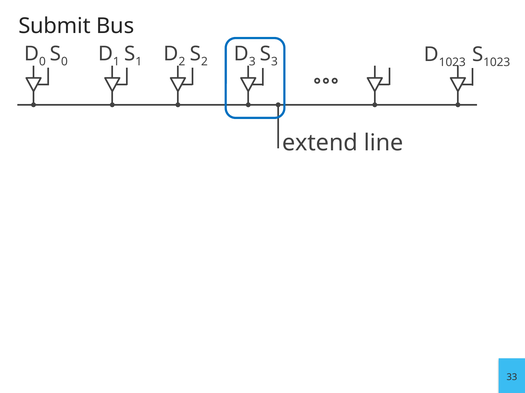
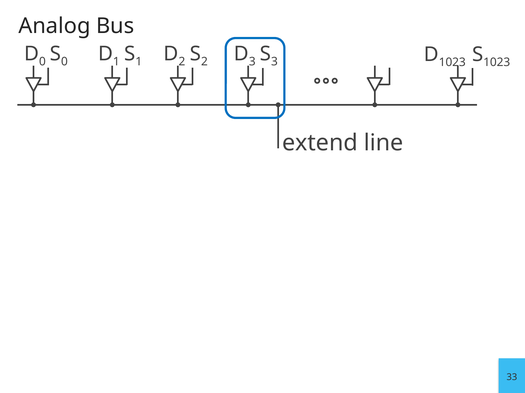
Submit: Submit -> Analog
